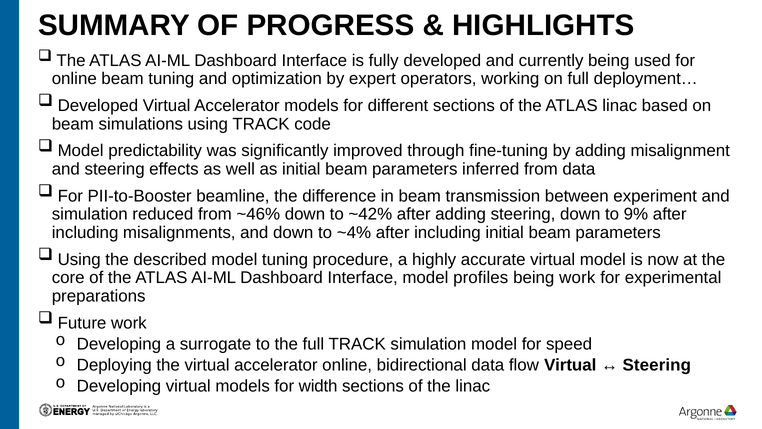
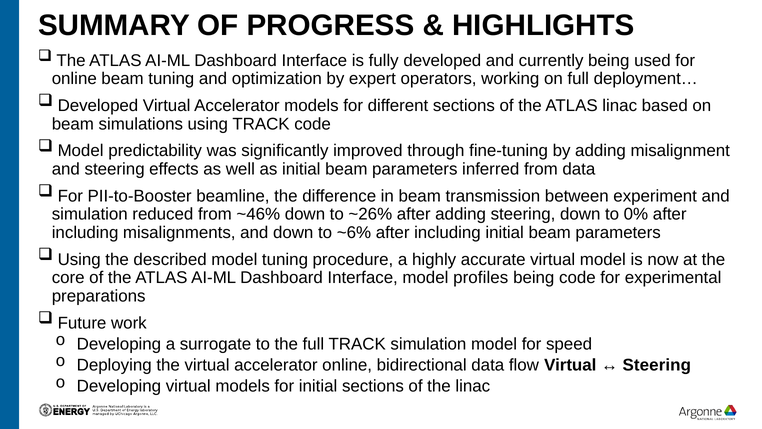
~42%: ~42% -> ~26%
9%: 9% -> 0%
~4%: ~4% -> ~6%
being work: work -> code
for width: width -> initial
